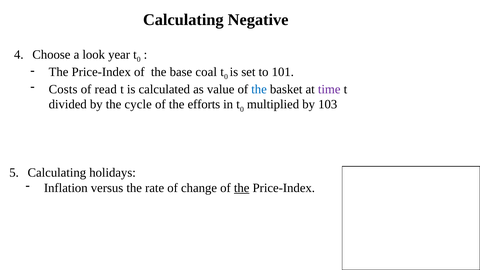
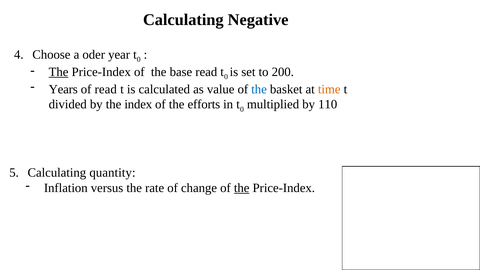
look: look -> oder
The at (59, 72) underline: none -> present
base coal: coal -> read
101: 101 -> 200
Costs: Costs -> Years
time colour: purple -> orange
cycle: cycle -> index
103: 103 -> 110
holidays: holidays -> quantity
